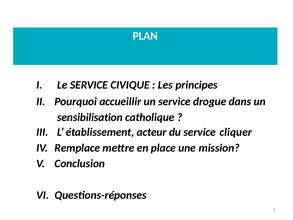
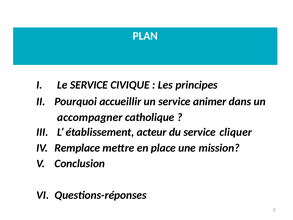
drogue: drogue -> animer
sensibilisation: sensibilisation -> accompagner
